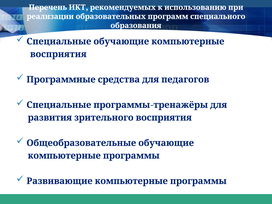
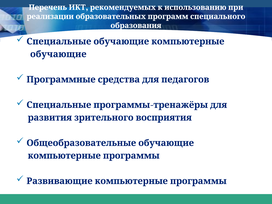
восприятия at (58, 54): восприятия -> обучающие
